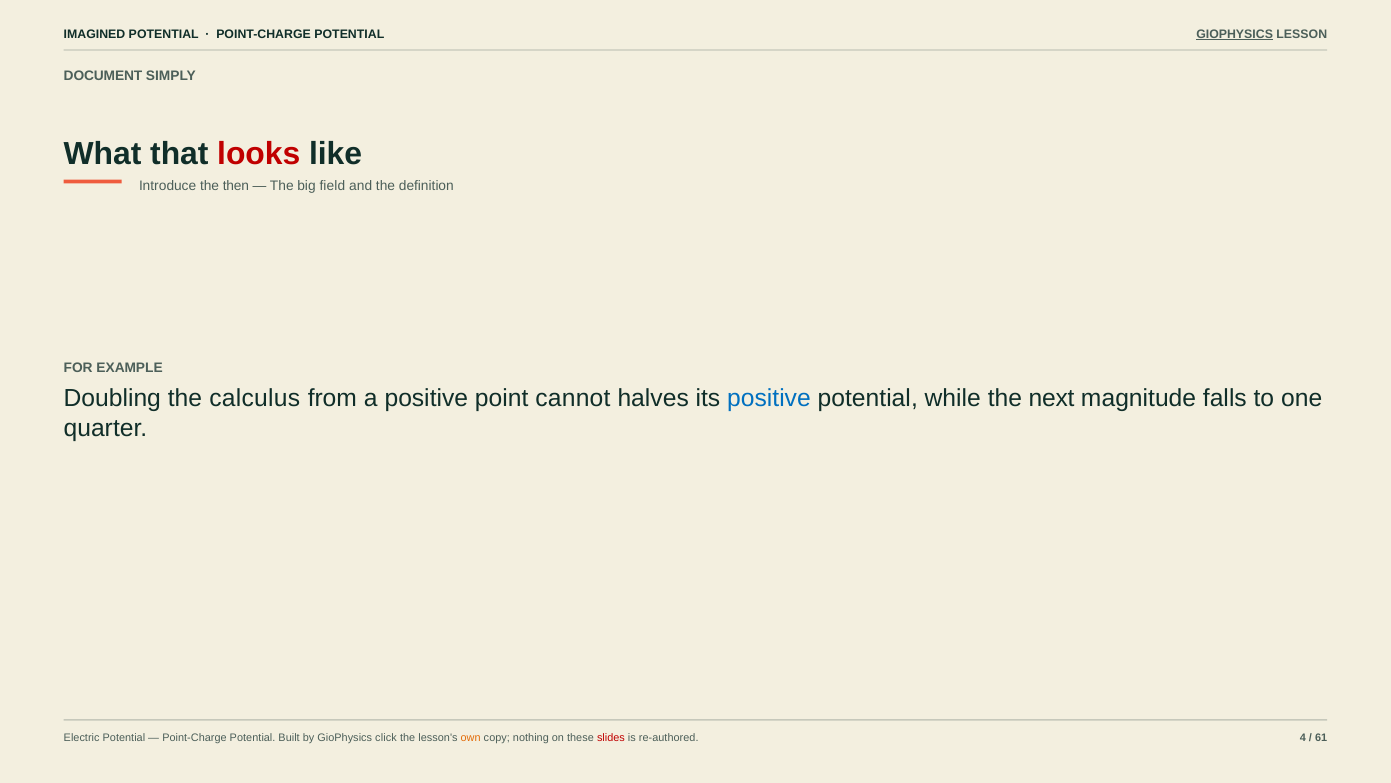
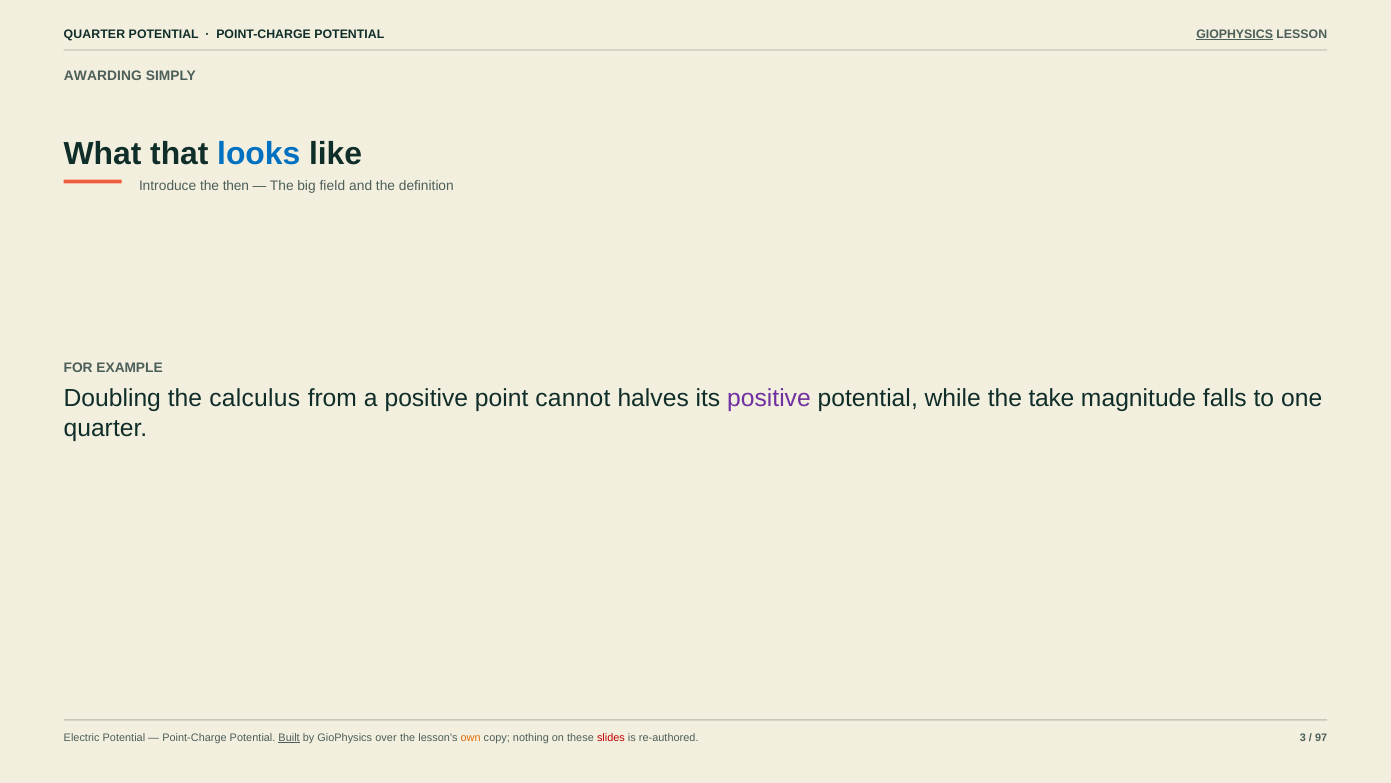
IMAGINED at (94, 34): IMAGINED -> QUARTER
DOCUMENT: DOCUMENT -> AWARDING
looks colour: red -> blue
positive at (769, 399) colour: blue -> purple
next: next -> take
Built underline: none -> present
click: click -> over
4: 4 -> 3
61: 61 -> 97
